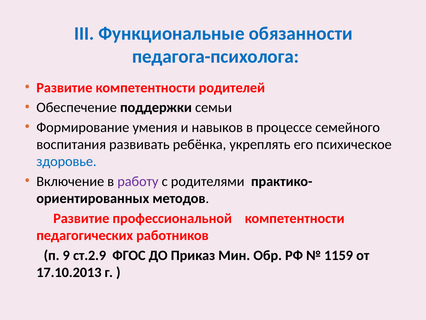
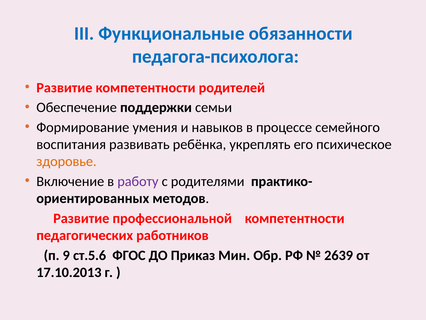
здоровье colour: blue -> orange
ст.2.9: ст.2.9 -> ст.5.6
1159: 1159 -> 2639
